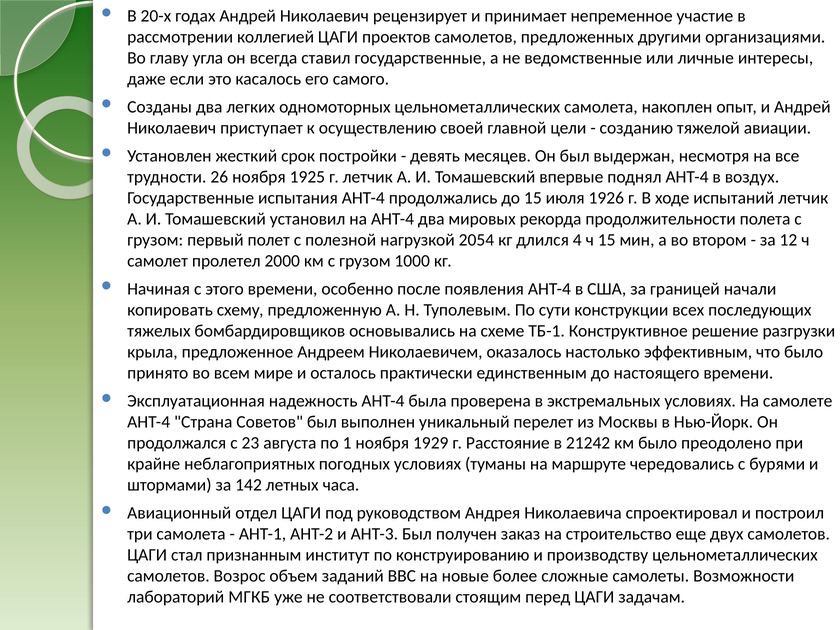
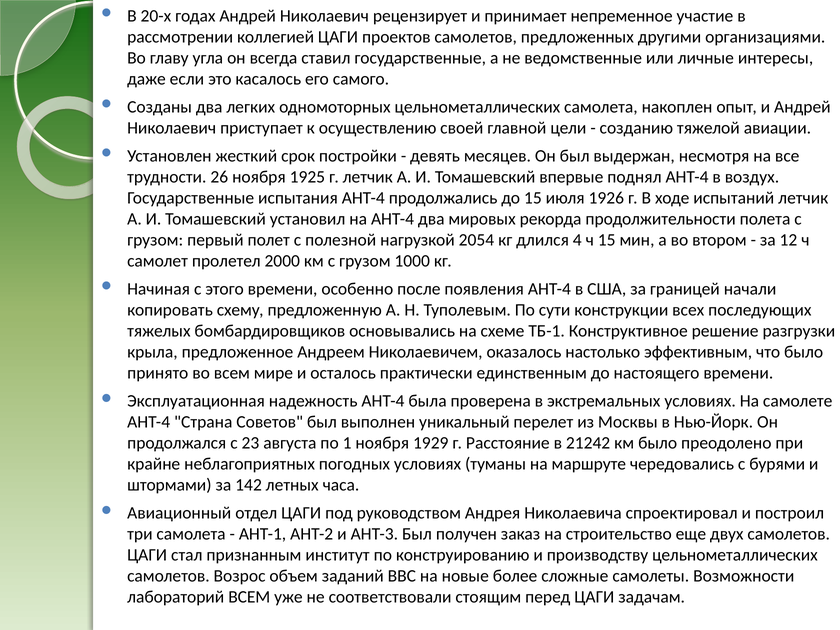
лабораторий МГКБ: МГКБ -> ВСЕМ
